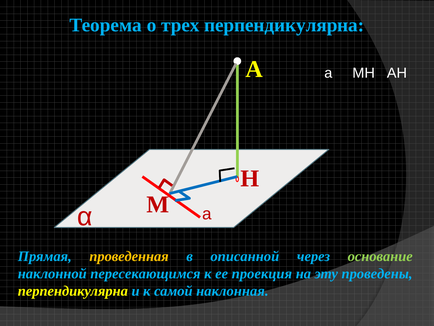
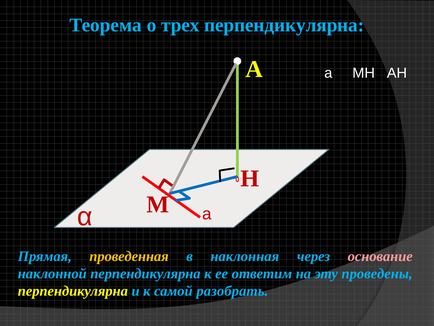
описанной: описанной -> наклонная
основание colour: light green -> pink
наклонной пересекающимся: пересекающимся -> перпендикулярна
проекция: проекция -> ответим
наклонная: наклонная -> разобрать
